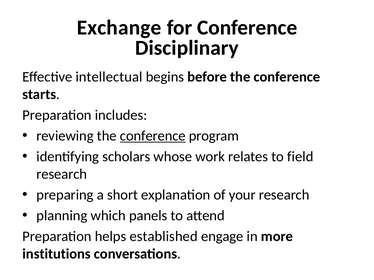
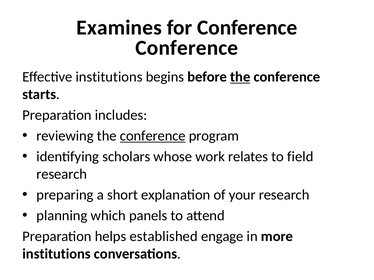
Exchange: Exchange -> Examines
Disciplinary at (187, 48): Disciplinary -> Conference
Effective intellectual: intellectual -> institutions
the at (240, 77) underline: none -> present
